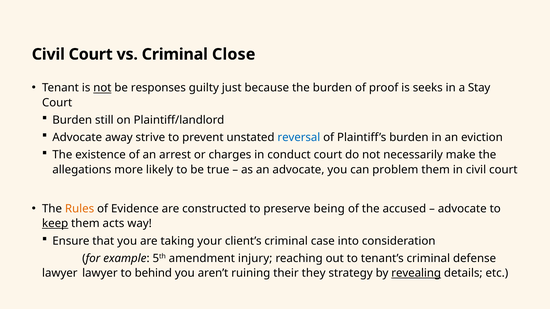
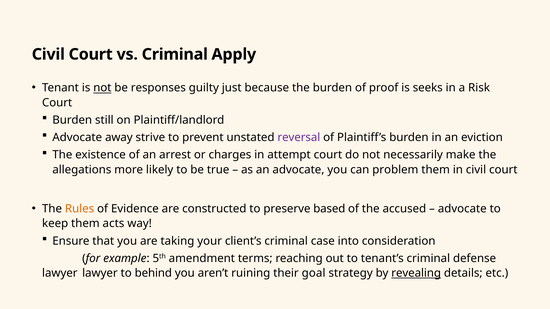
Close: Close -> Apply
Stay: Stay -> Risk
reversal colour: blue -> purple
conduct: conduct -> attempt
being: being -> based
keep underline: present -> none
injury: injury -> terms
they: they -> goal
